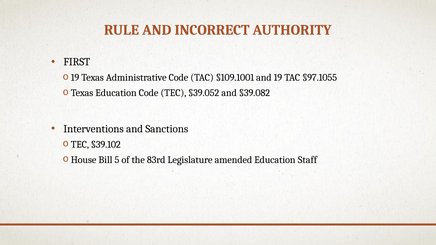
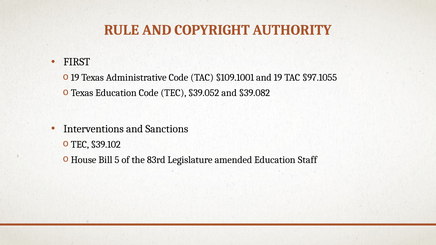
INCORRECT: INCORRECT -> COPYRIGHT
